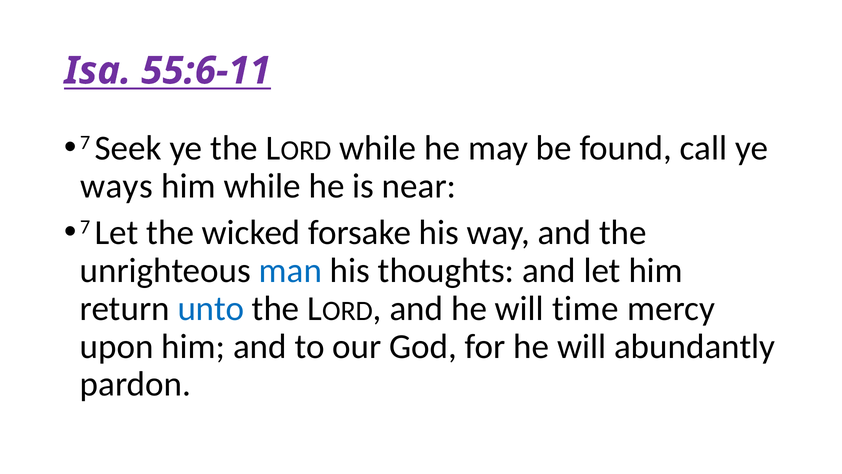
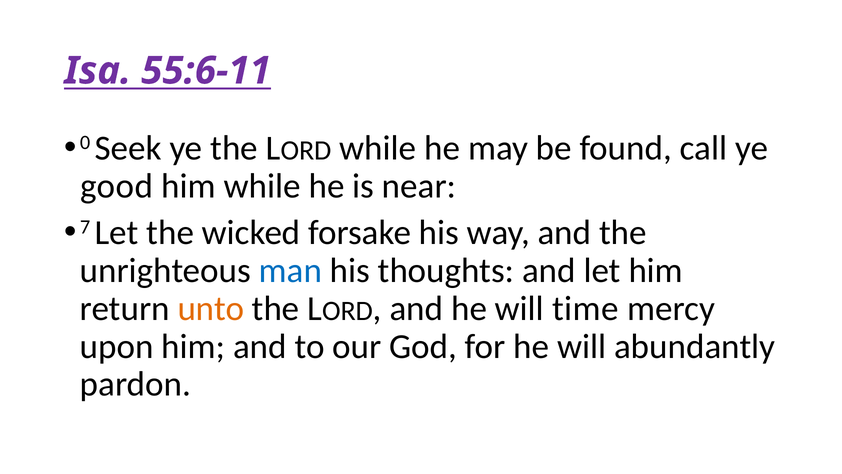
7 at (85, 142): 7 -> 0
ways: ways -> good
unto colour: blue -> orange
